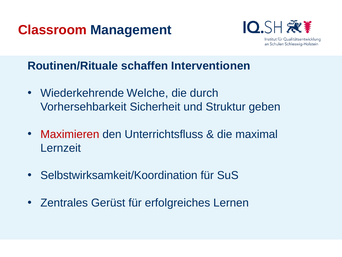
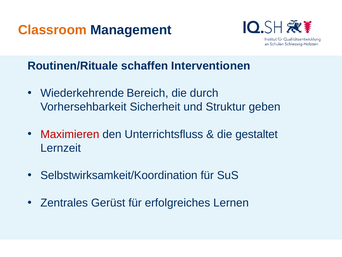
Classroom colour: red -> orange
Welche: Welche -> Bereich
maximal: maximal -> gestaltet
